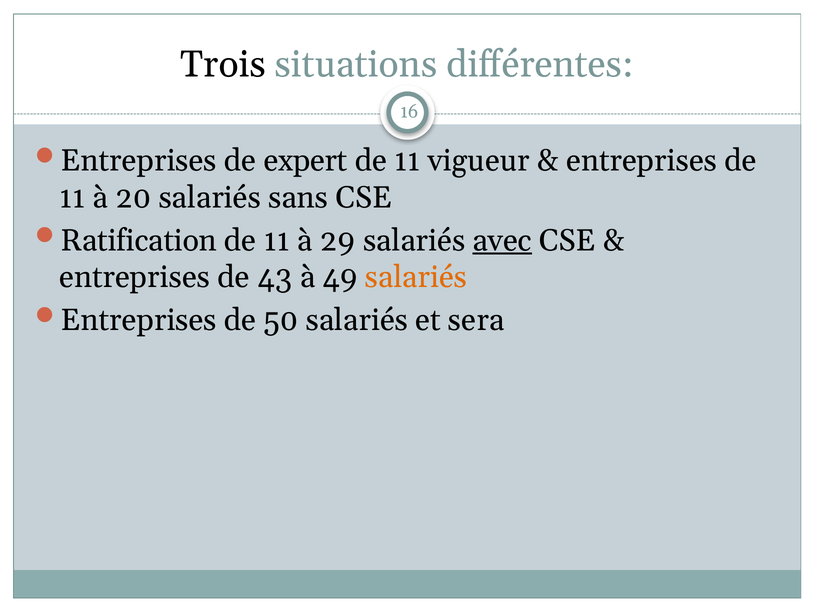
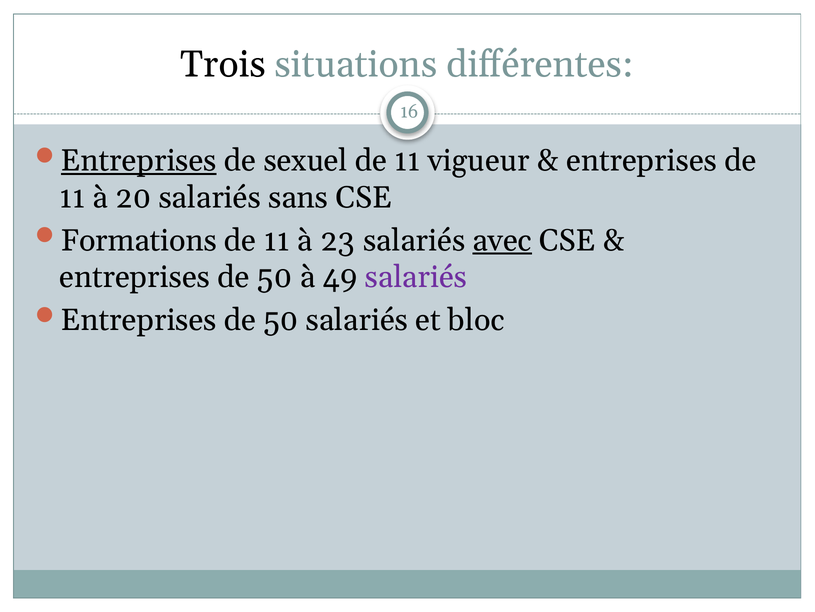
Entreprises at (139, 161) underline: none -> present
expert: expert -> sexuel
Ratification: Ratification -> Formations
29: 29 -> 23
43 at (275, 277): 43 -> 50
salariés at (416, 277) colour: orange -> purple
sera: sera -> bloc
